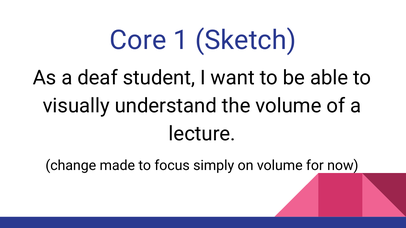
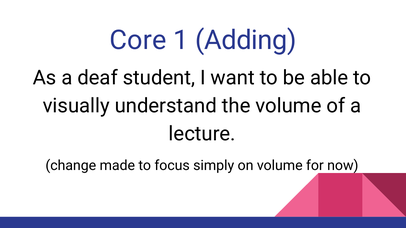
Sketch: Sketch -> Adding
